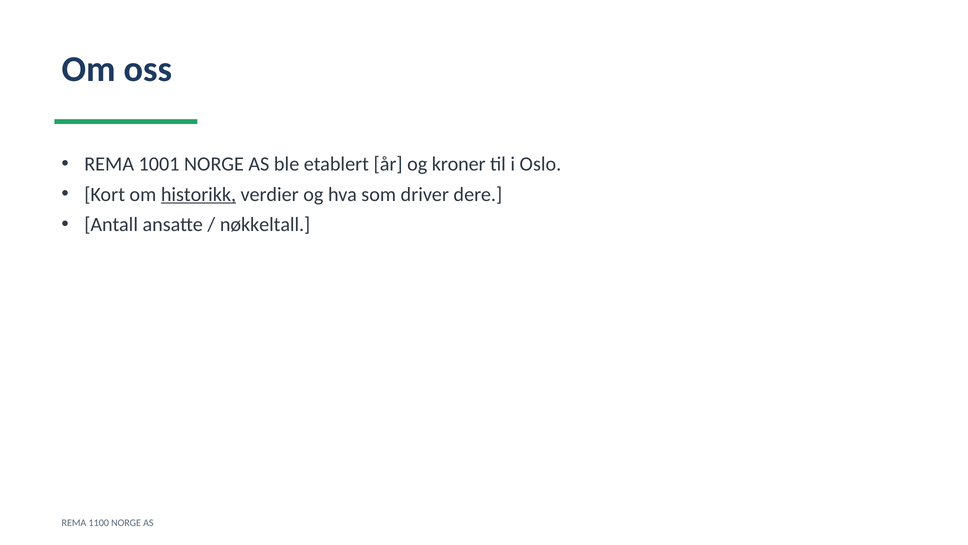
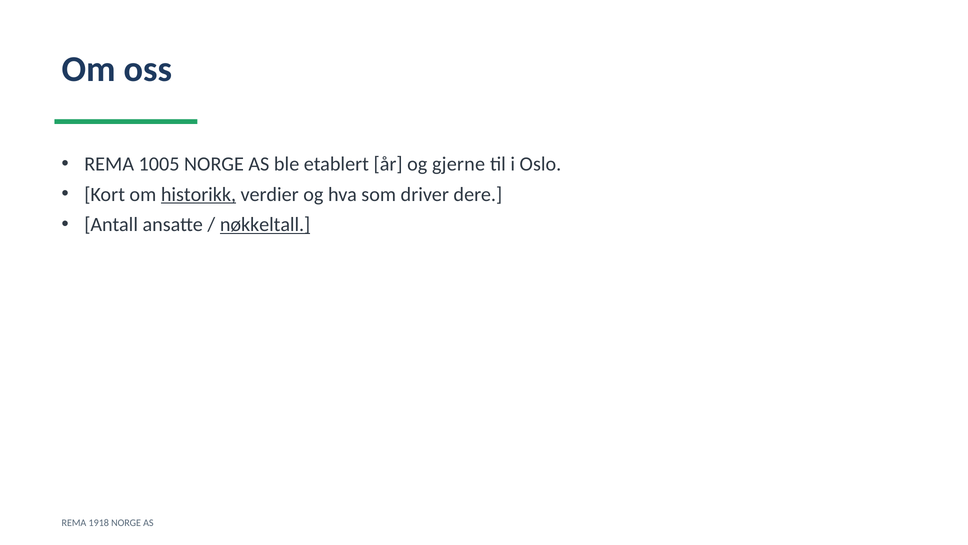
1001: 1001 -> 1005
kroner: kroner -> gjerne
nøkkeltall underline: none -> present
1100: 1100 -> 1918
